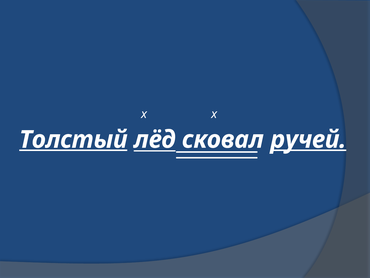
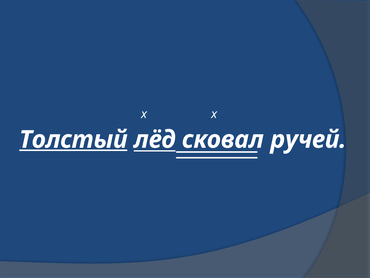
ручей underline: present -> none
